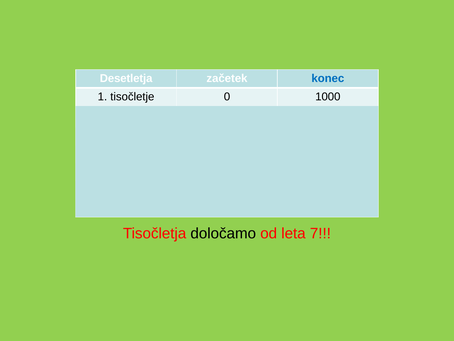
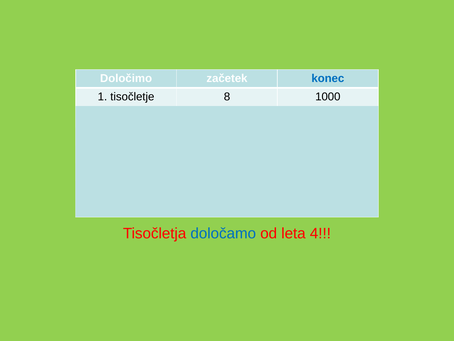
Desetletja: Desetletja -> Določimo
0: 0 -> 8
določamo colour: black -> blue
7: 7 -> 4
